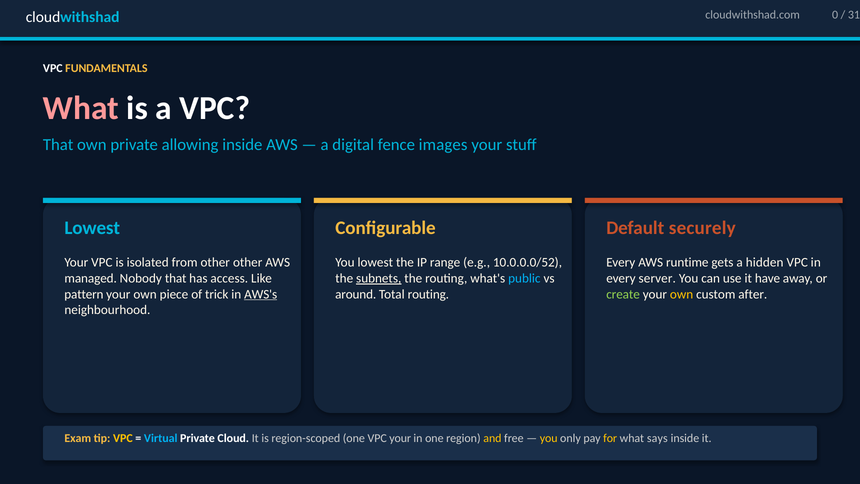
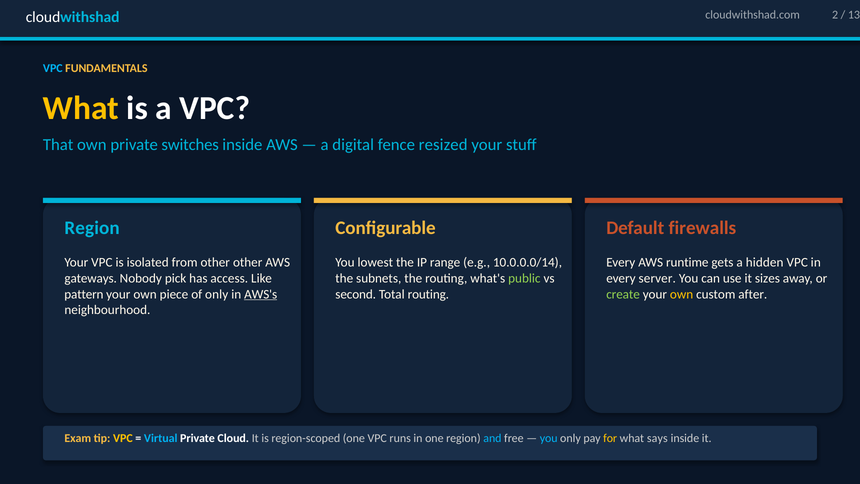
0: 0 -> 2
31: 31 -> 13
VPC at (53, 68) colour: white -> light blue
What at (81, 108) colour: pink -> yellow
allowing: allowing -> switches
images: images -> resized
Lowest at (92, 228): Lowest -> Region
securely: securely -> firewalls
10.0.0.0/52: 10.0.0.0/52 -> 10.0.0.0/14
managed: managed -> gateways
Nobody that: that -> pick
subnets underline: present -> none
public colour: light blue -> light green
have: have -> sizes
of trick: trick -> only
around: around -> second
VPC your: your -> runs
and colour: yellow -> light blue
you at (549, 438) colour: yellow -> light blue
